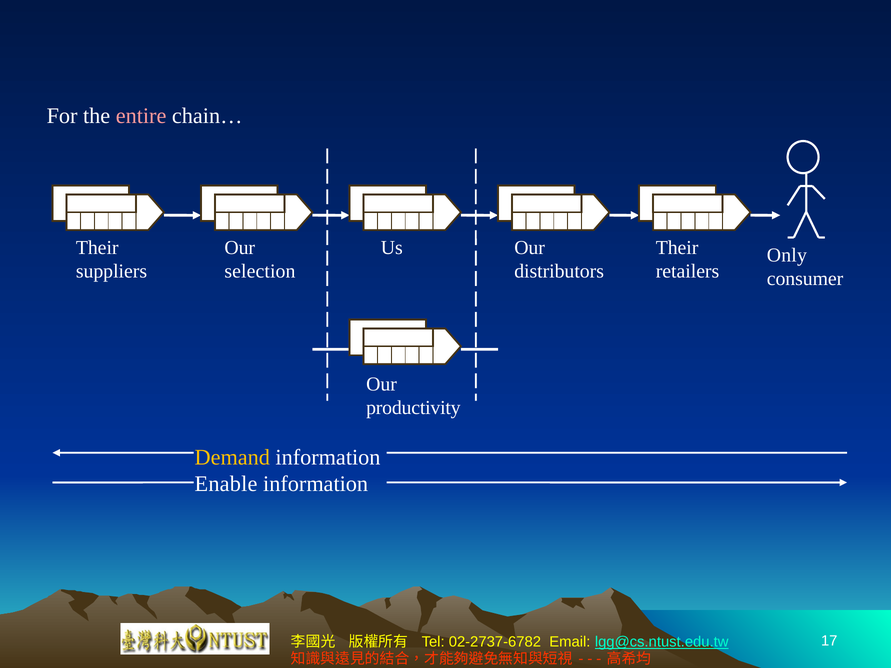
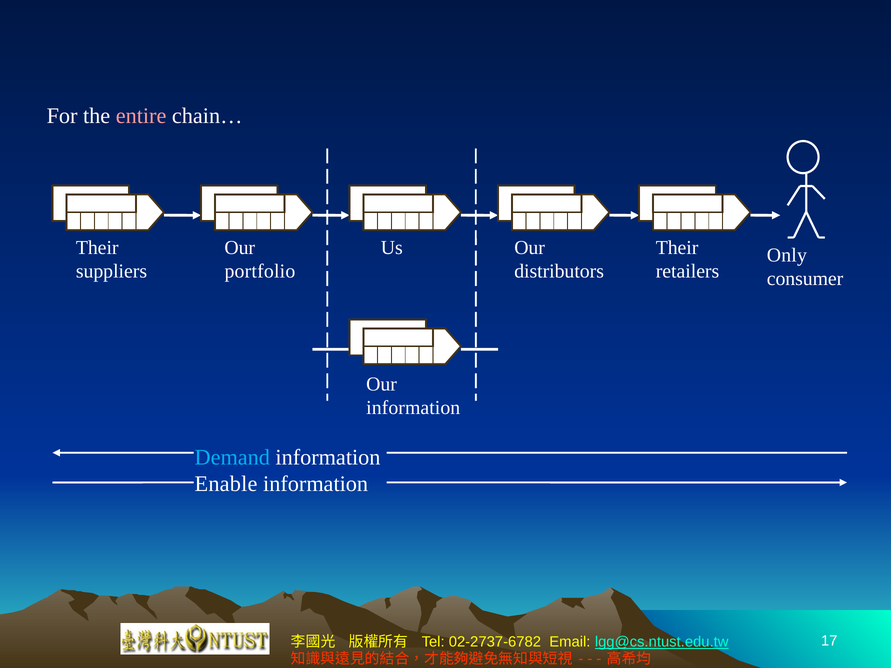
selection: selection -> portfolio
productivity at (413, 408): productivity -> information
Demand colour: yellow -> light blue
